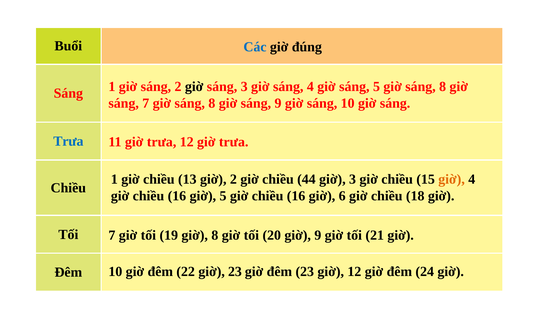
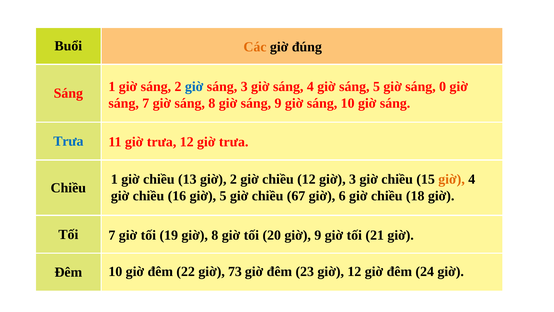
Các colour: blue -> orange
giờ at (194, 86) colour: black -> blue
5 giờ sáng 8: 8 -> 0
chiều 44: 44 -> 12
5 giờ chiều 16: 16 -> 67
giờ 23: 23 -> 73
